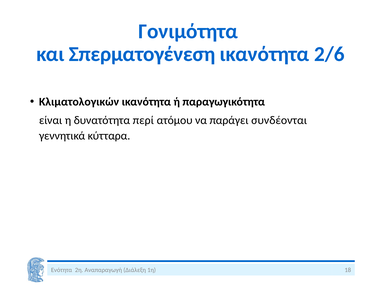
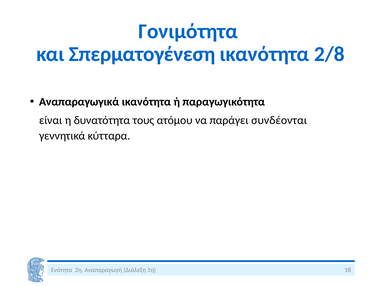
2/6: 2/6 -> 2/8
Κλιματολογικών: Κλιματολογικών -> Αναπαραγωγικά
περί: περί -> τους
